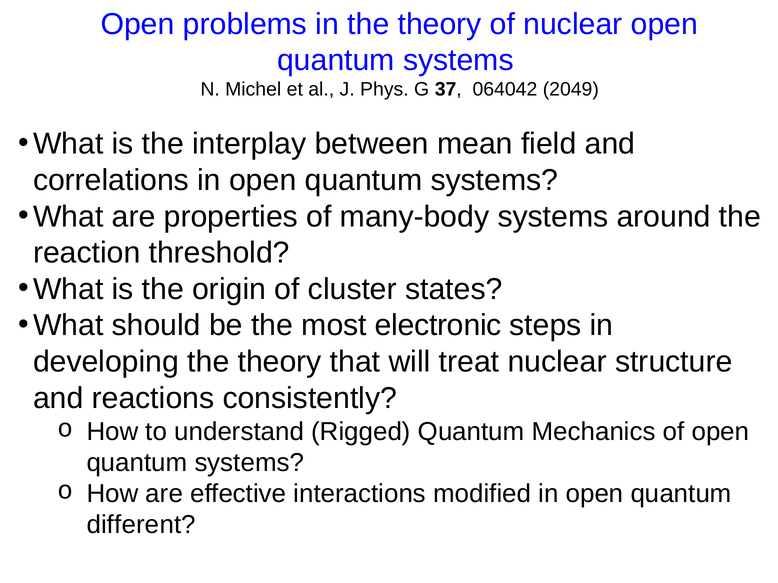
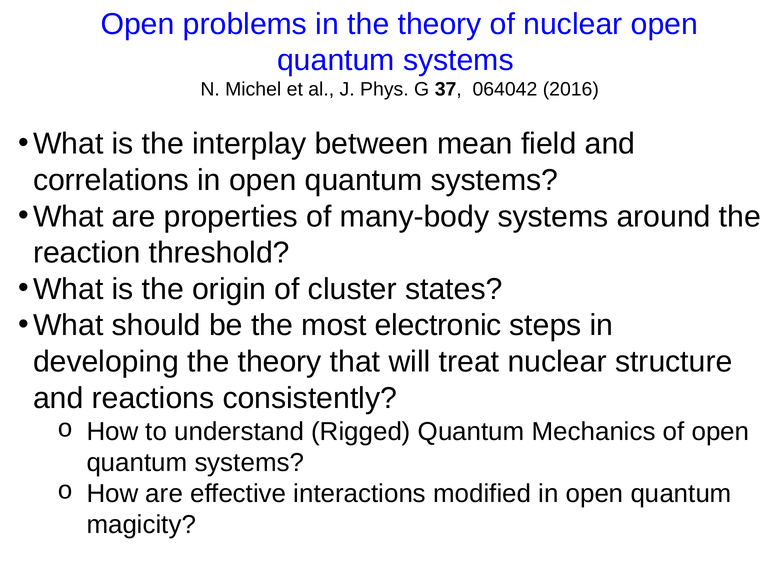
2049: 2049 -> 2016
different: different -> magicity
